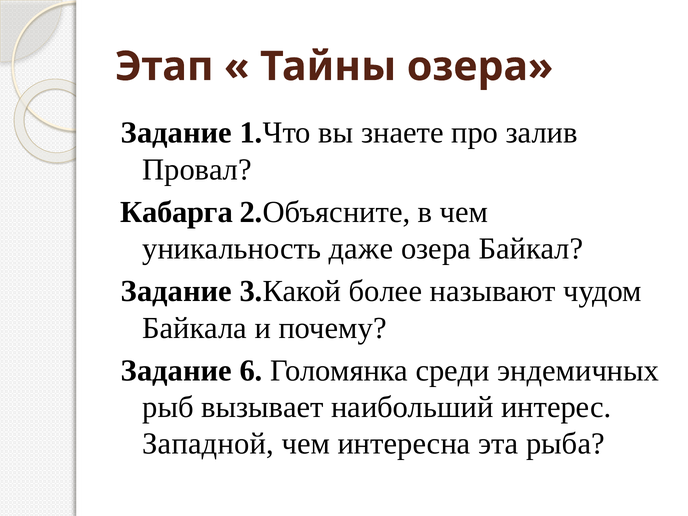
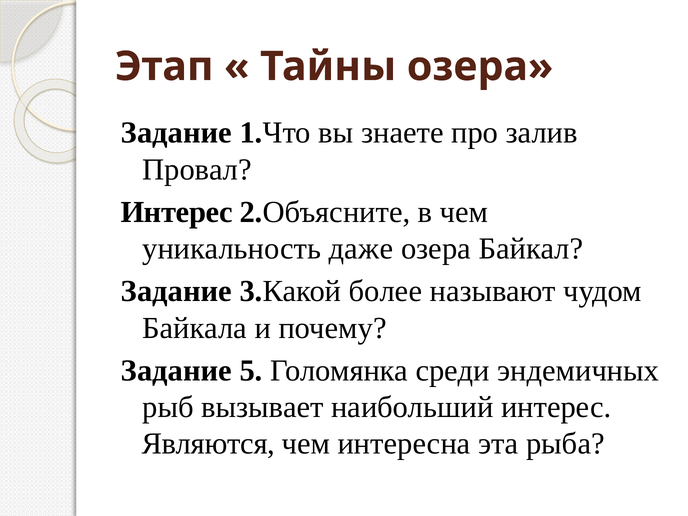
Кабарга at (177, 212): Кабарга -> Интерес
6: 6 -> 5
Западной: Западной -> Являются
